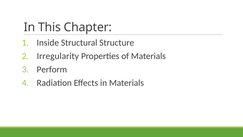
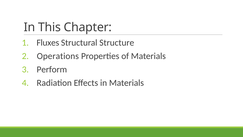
Inside: Inside -> Fluxes
Irregularity: Irregularity -> Operations
